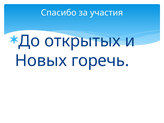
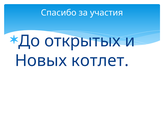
горечь: горечь -> котлет
